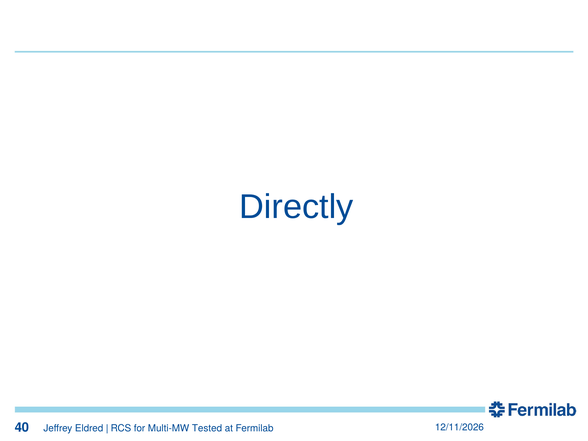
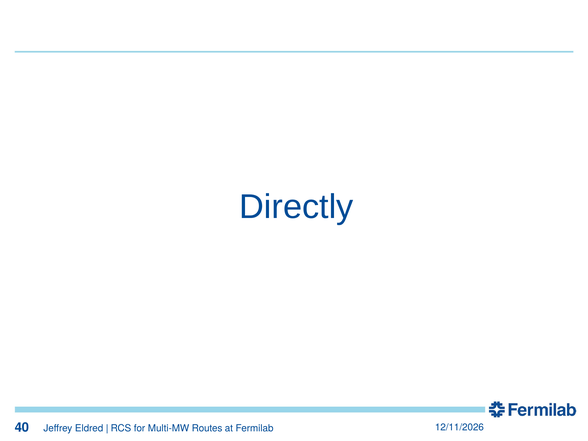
Tested: Tested -> Routes
